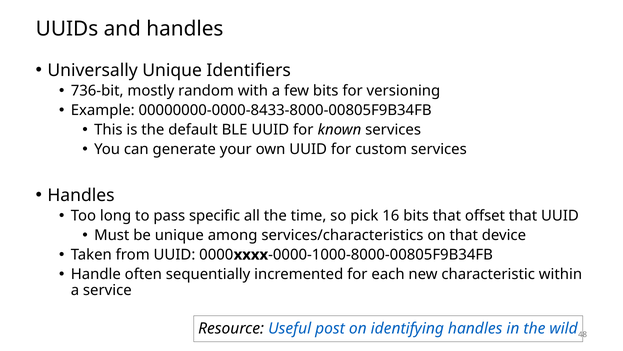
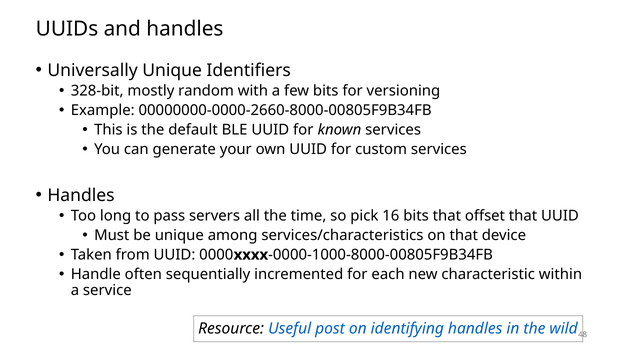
736-bit: 736-bit -> 328-bit
00000000-0000-8433-8000-00805F9B34FB: 00000000-0000-8433-8000-00805F9B34FB -> 00000000-0000-2660-8000-00805F9B34FB
specific: specific -> servers
